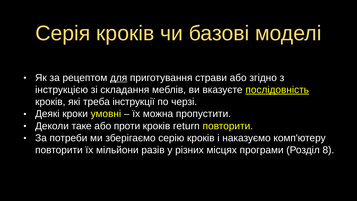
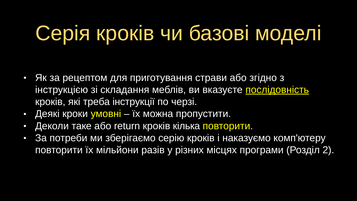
для underline: present -> none
проти: проти -> return
return: return -> кілька
8: 8 -> 2
